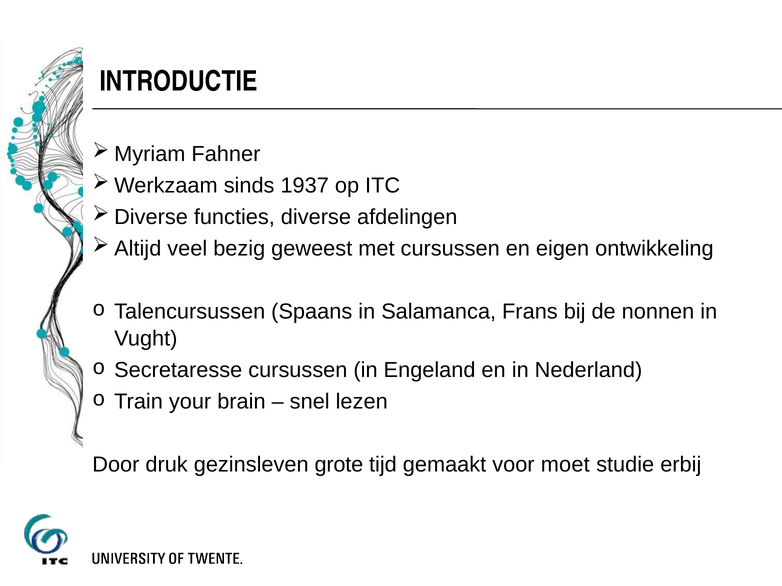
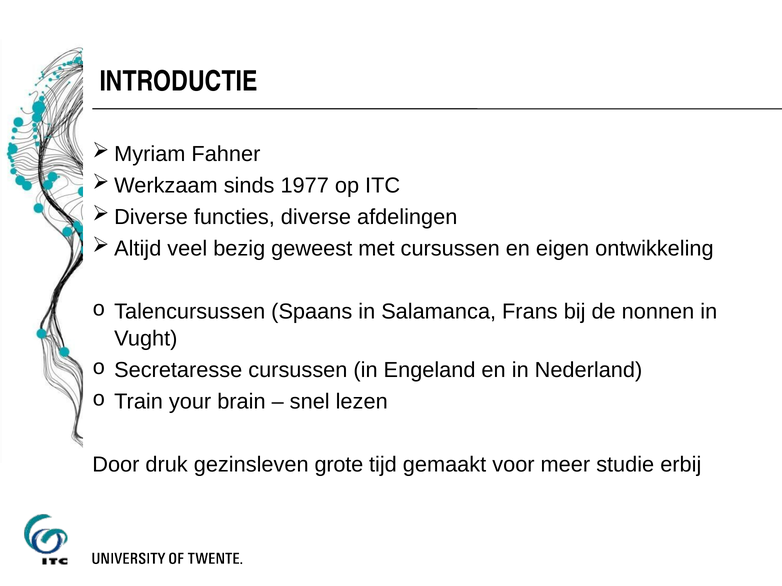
1937: 1937 -> 1977
moet: moet -> meer
